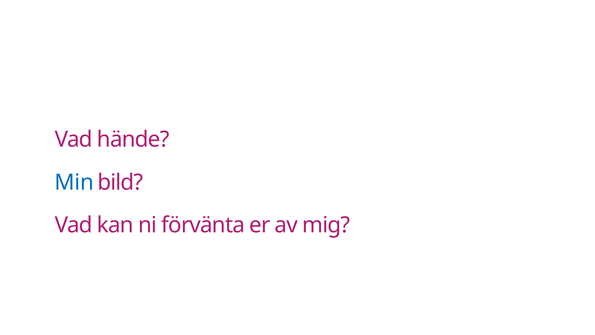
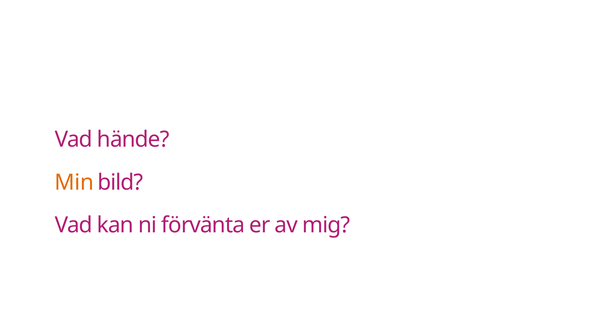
Min colour: blue -> orange
